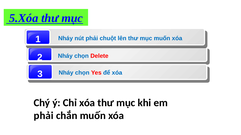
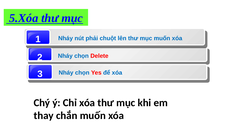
phải at (44, 116): phải -> thay
